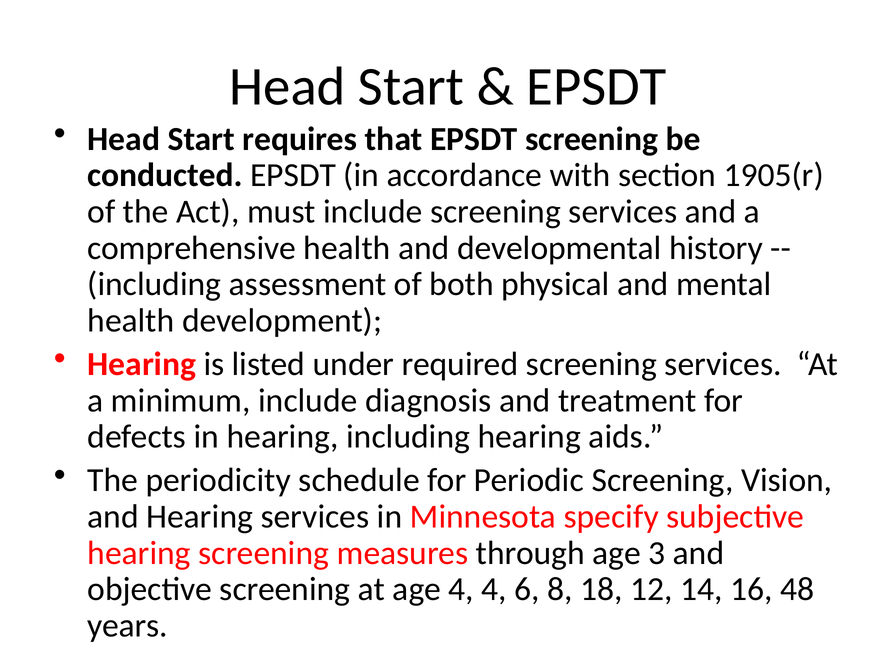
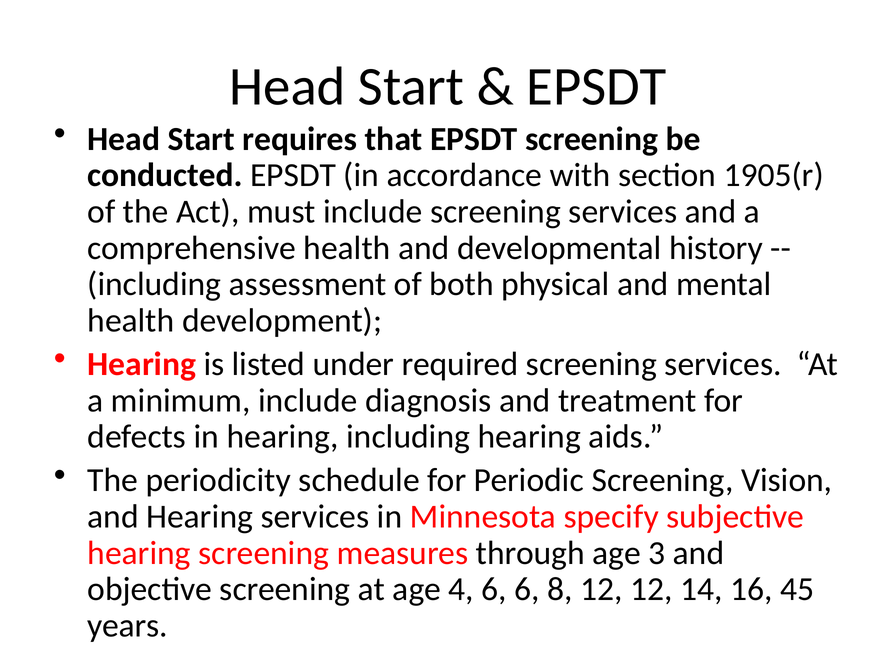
4 4: 4 -> 6
8 18: 18 -> 12
48: 48 -> 45
